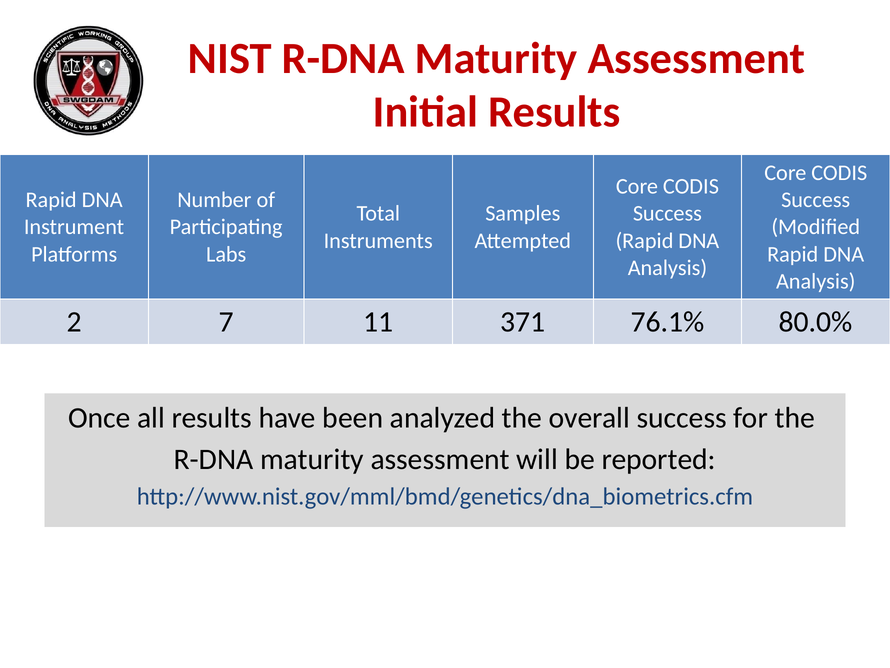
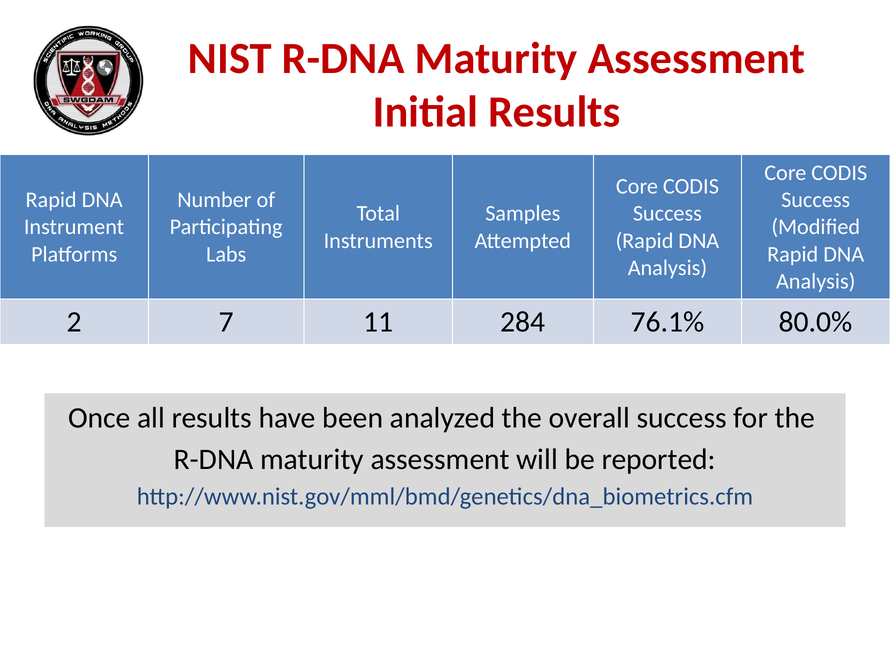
371: 371 -> 284
